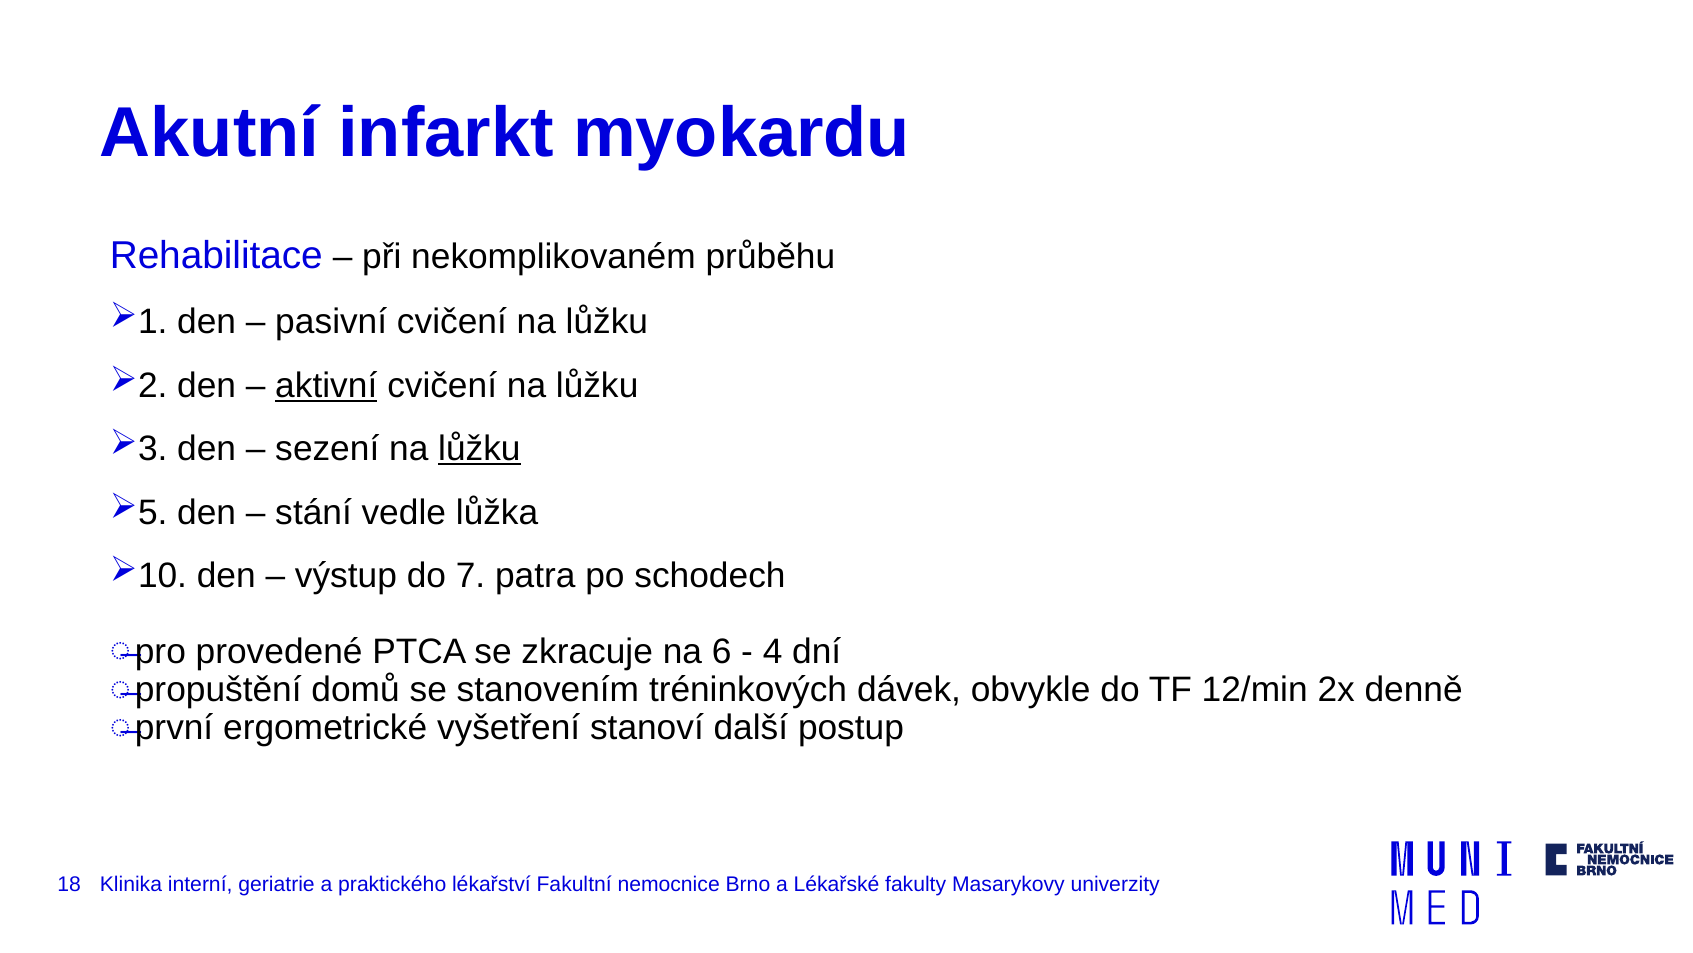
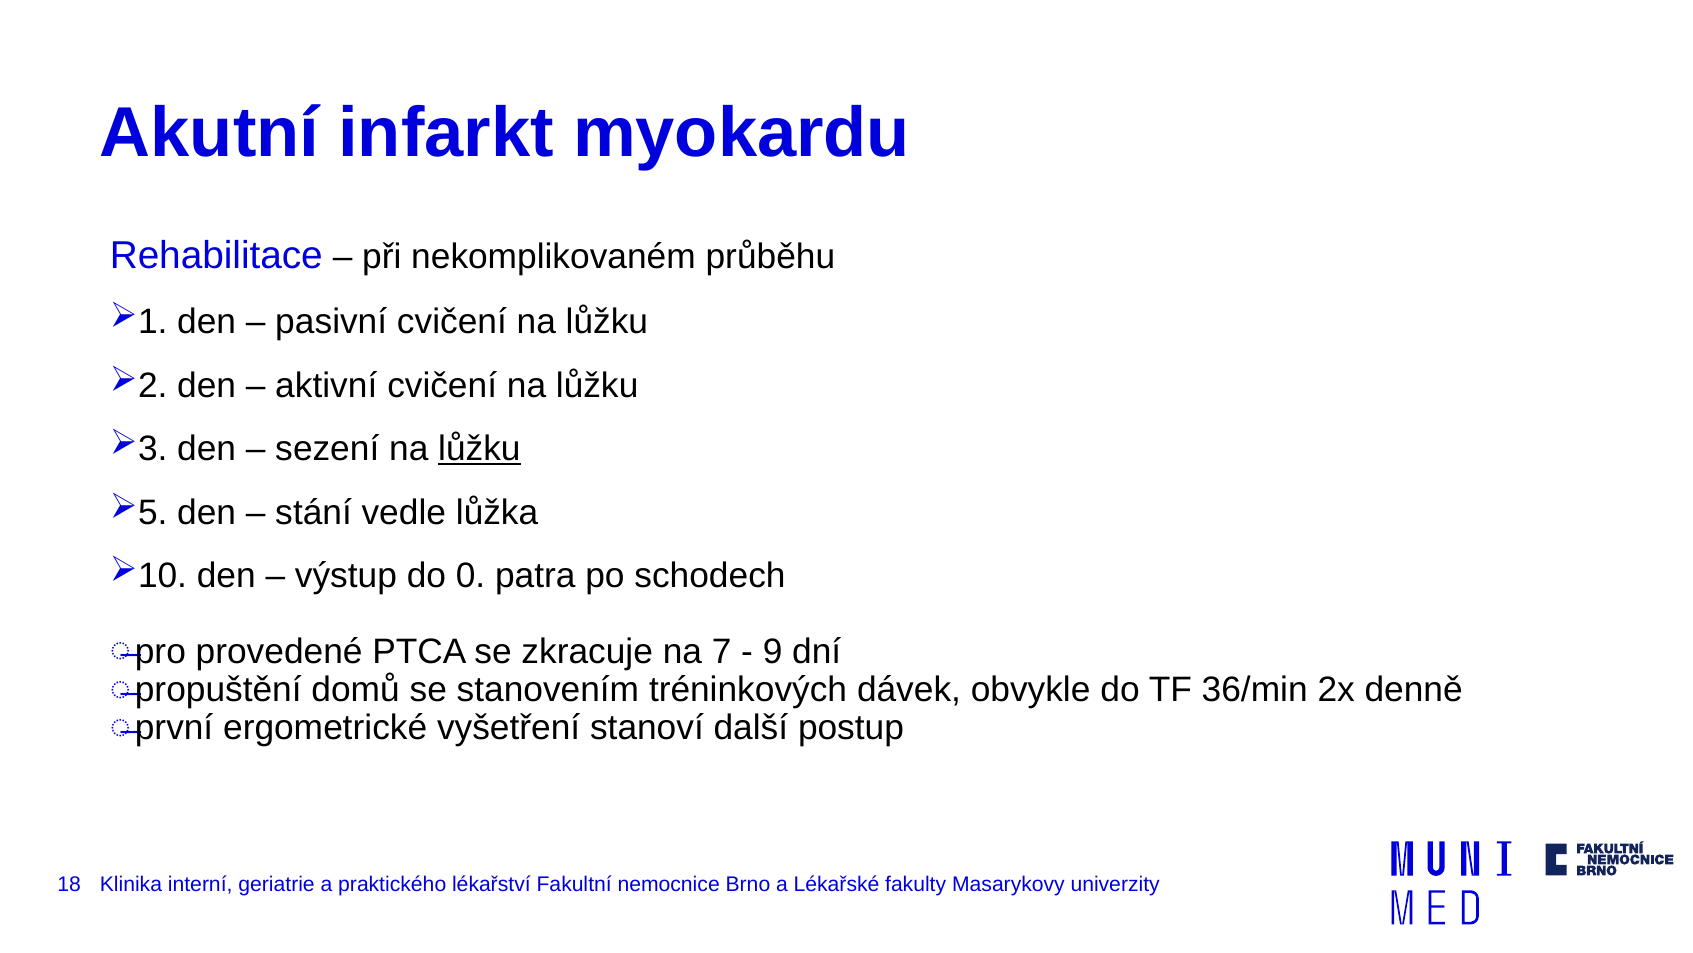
aktivní underline: present -> none
7: 7 -> 0
6: 6 -> 7
4: 4 -> 9
12/min: 12/min -> 36/min
